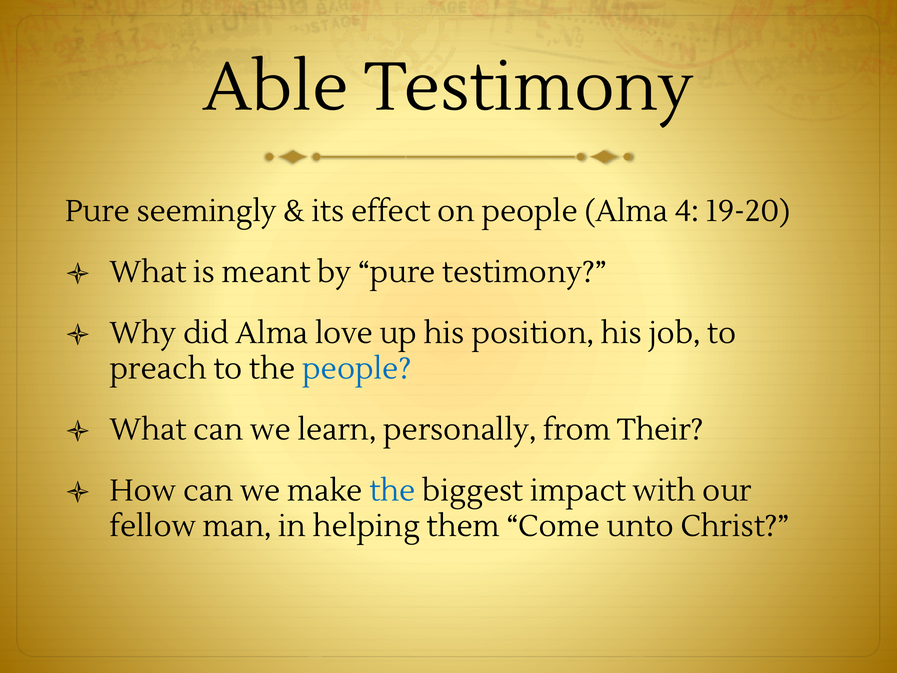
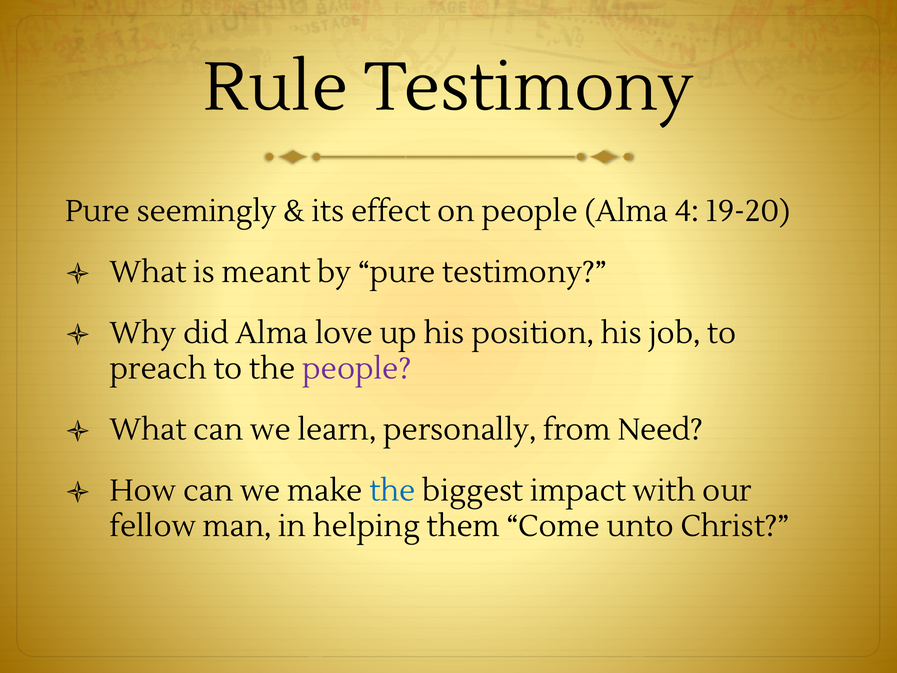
Able: Able -> Rule
people at (357, 369) colour: blue -> purple
Their: Their -> Need
